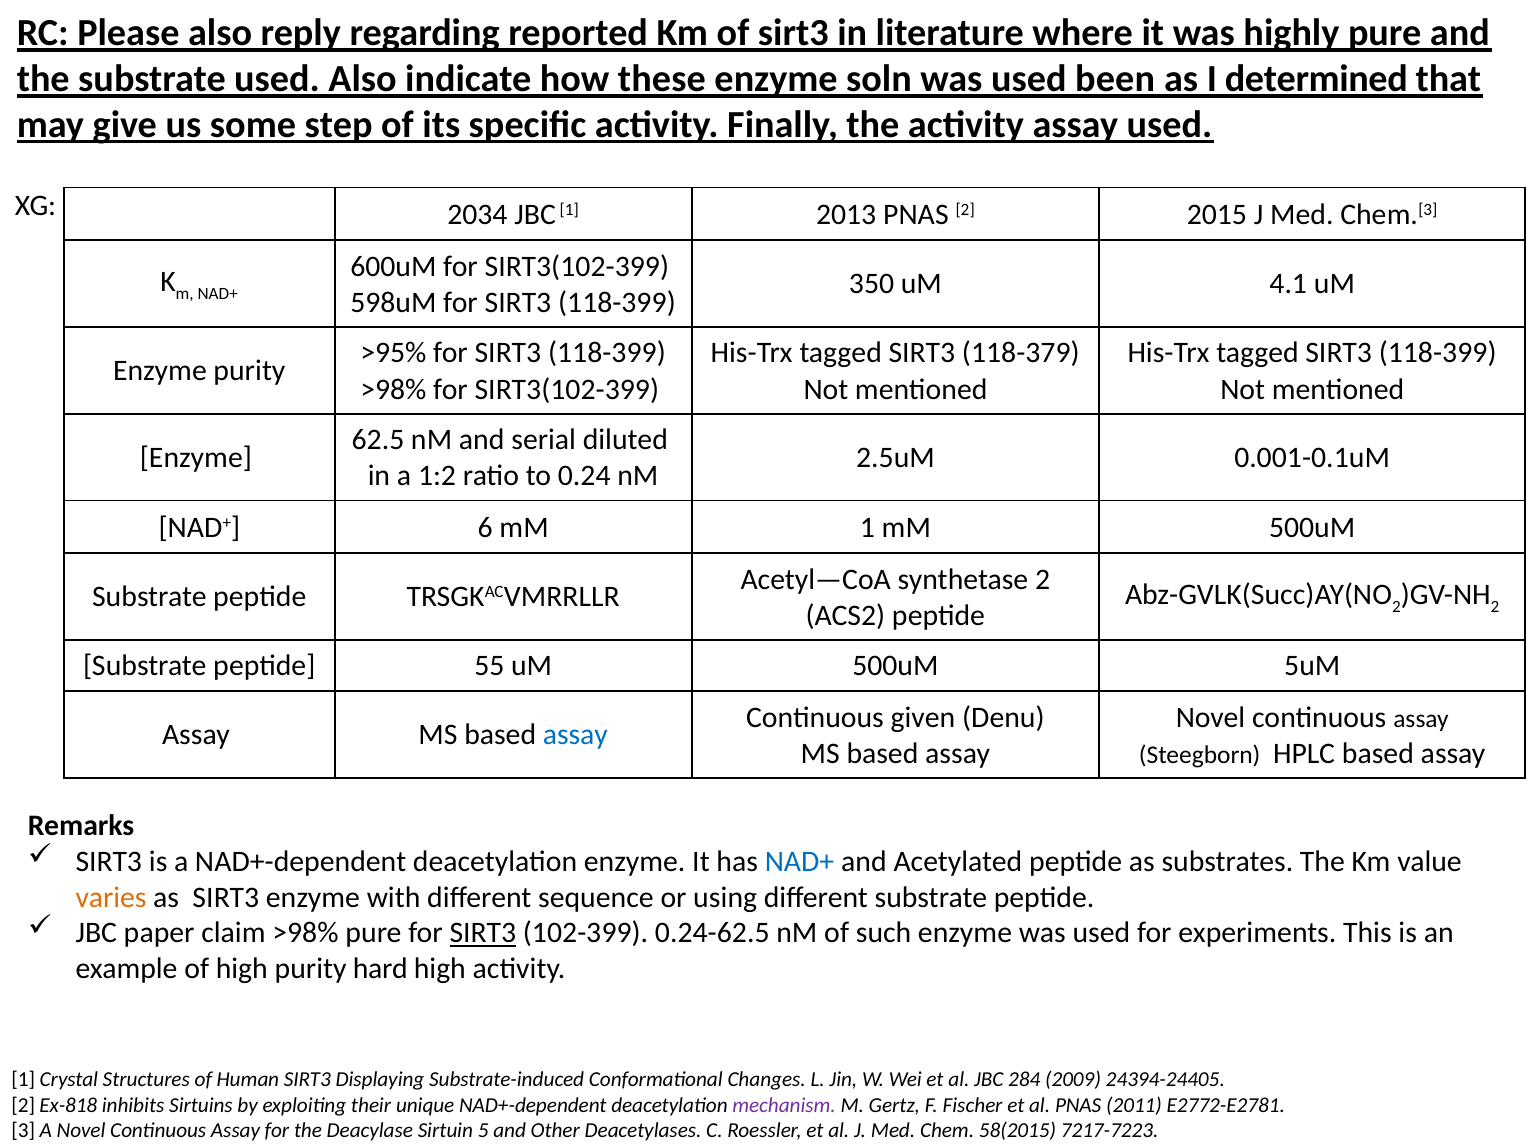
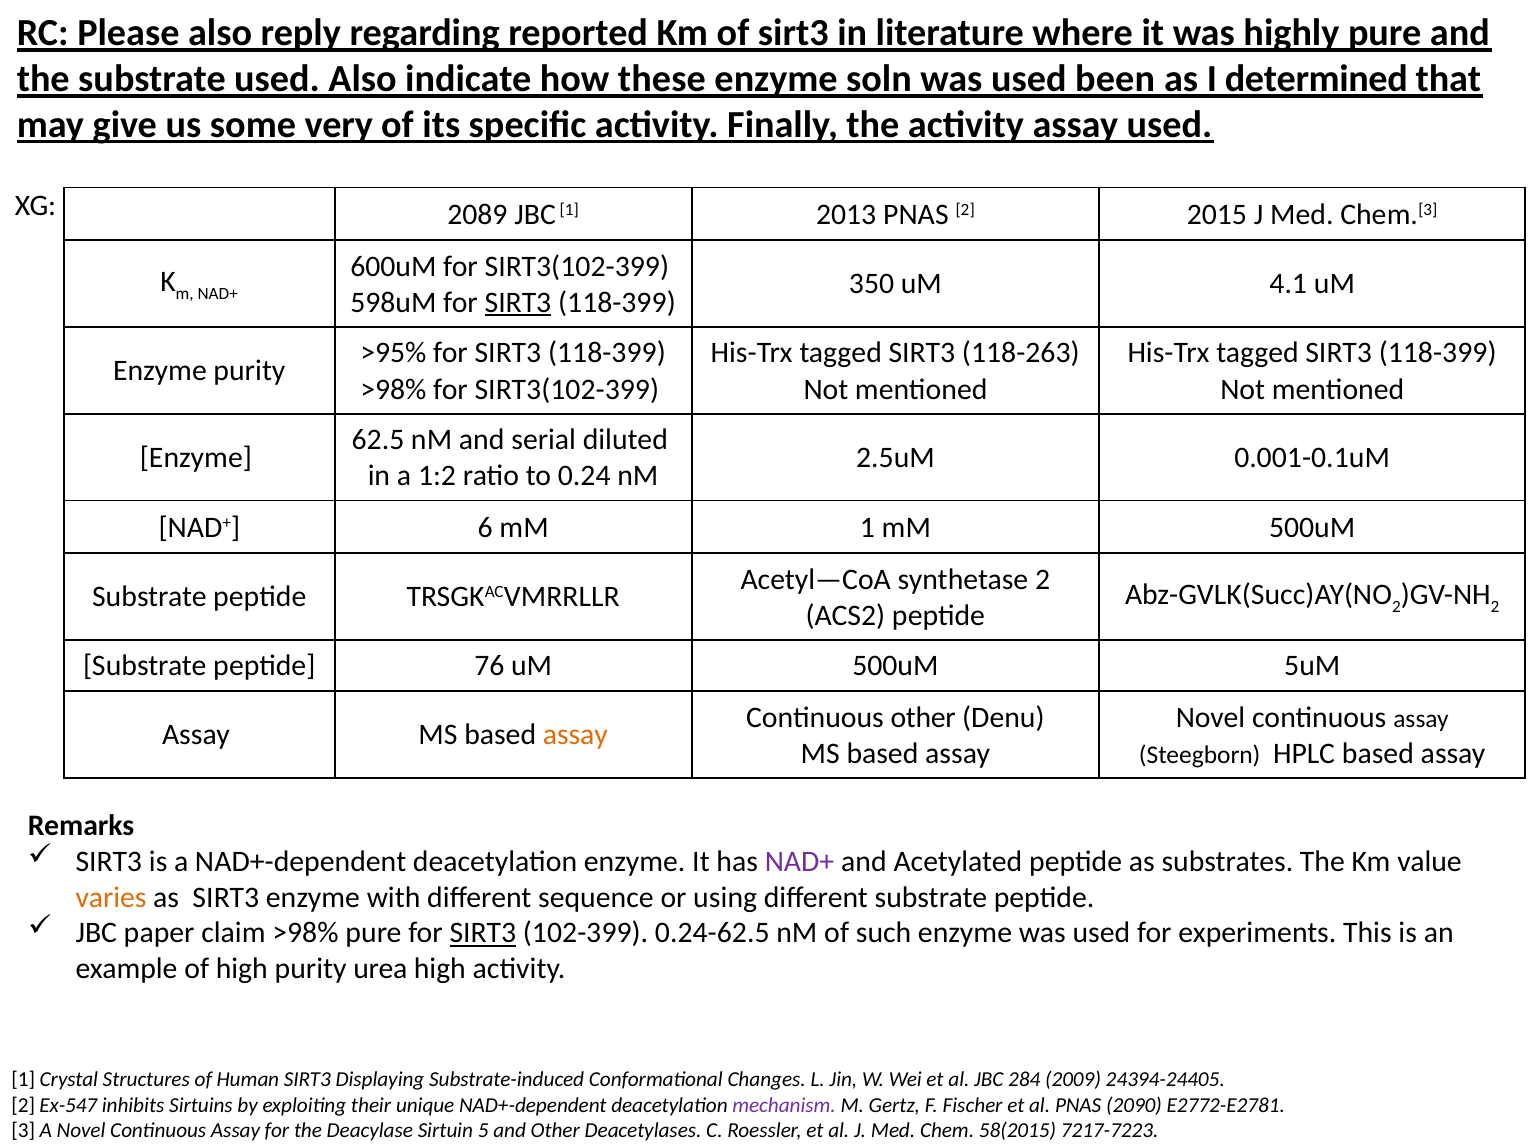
step: step -> very
2034: 2034 -> 2089
SIRT3 at (518, 302) underline: none -> present
118-379: 118-379 -> 118-263
55: 55 -> 76
Continuous given: given -> other
assay at (575, 735) colour: blue -> orange
NAD+ at (800, 861) colour: blue -> purple
hard: hard -> urea
Ex-818: Ex-818 -> Ex-547
2011: 2011 -> 2090
